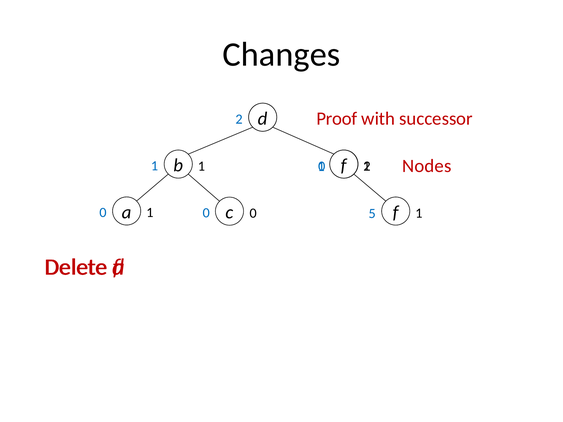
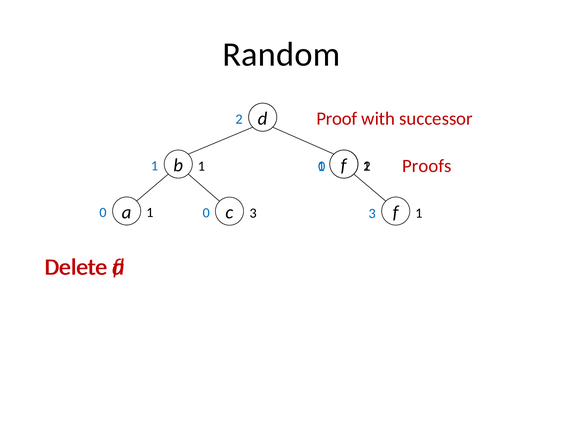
Changes: Changes -> Random
Nodes: Nodes -> Proofs
c 0: 0 -> 3
0 5: 5 -> 3
